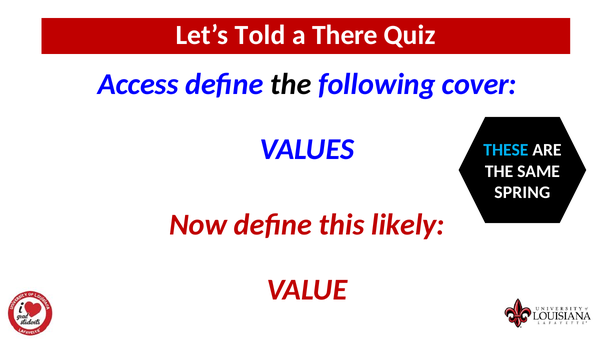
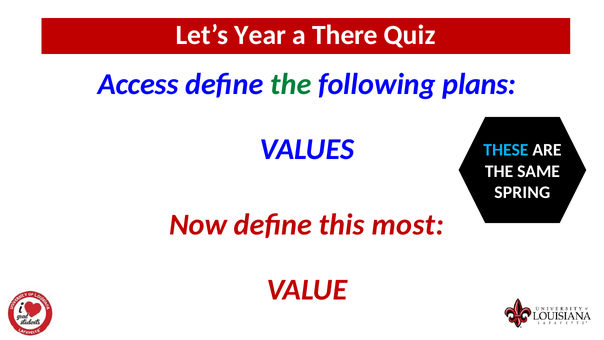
Told: Told -> Year
the at (291, 84) colour: black -> green
cover: cover -> plans
likely: likely -> most
